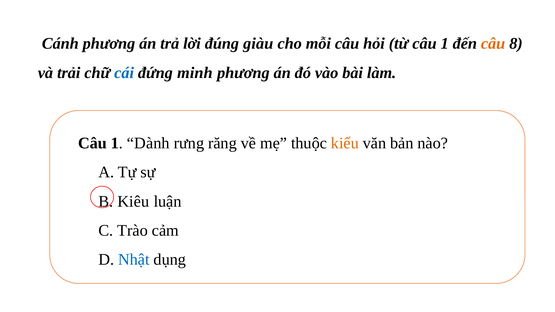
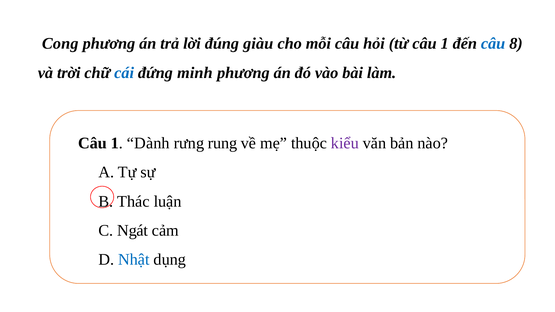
Cánh: Cánh -> Cong
câu at (493, 44) colour: orange -> blue
trải: trải -> trời
răng: răng -> rung
kiểu colour: orange -> purple
Kiêu: Kiêu -> Thác
Trào: Trào -> Ngát
